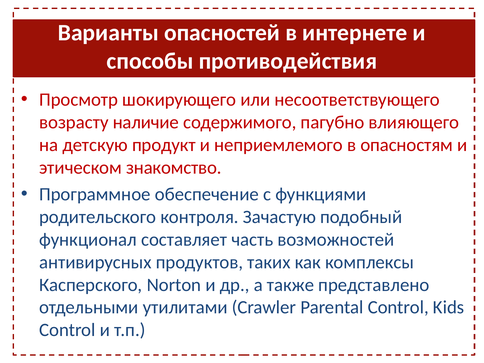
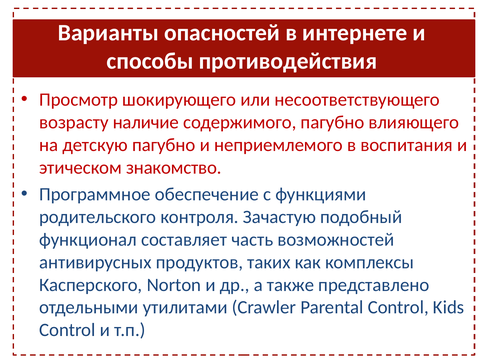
детскую продукт: продукт -> пагубно
опасностям: опасностям -> воспитания
